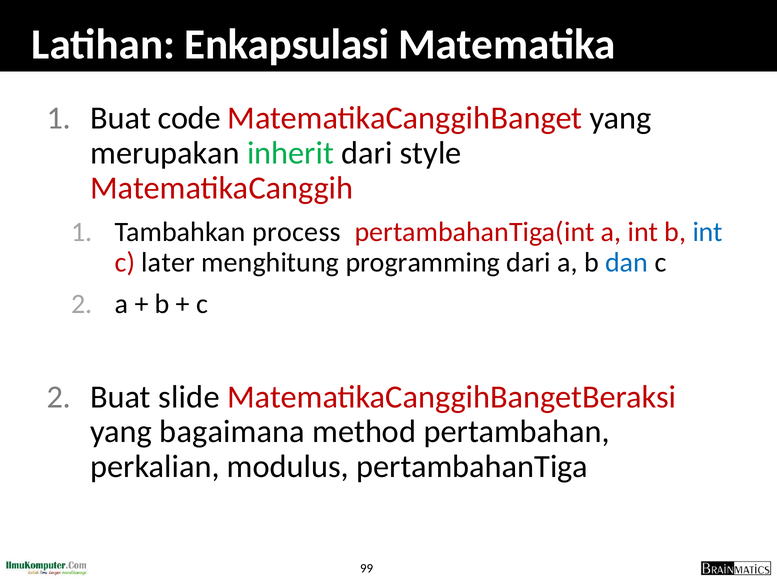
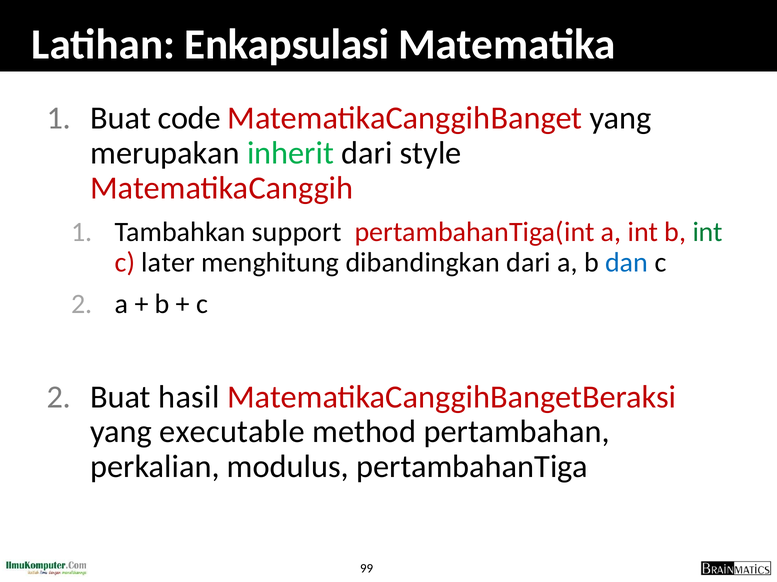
process: process -> support
int at (708, 233) colour: blue -> green
programming: programming -> dibandingkan
slide: slide -> hasil
bagaimana: bagaimana -> executable
